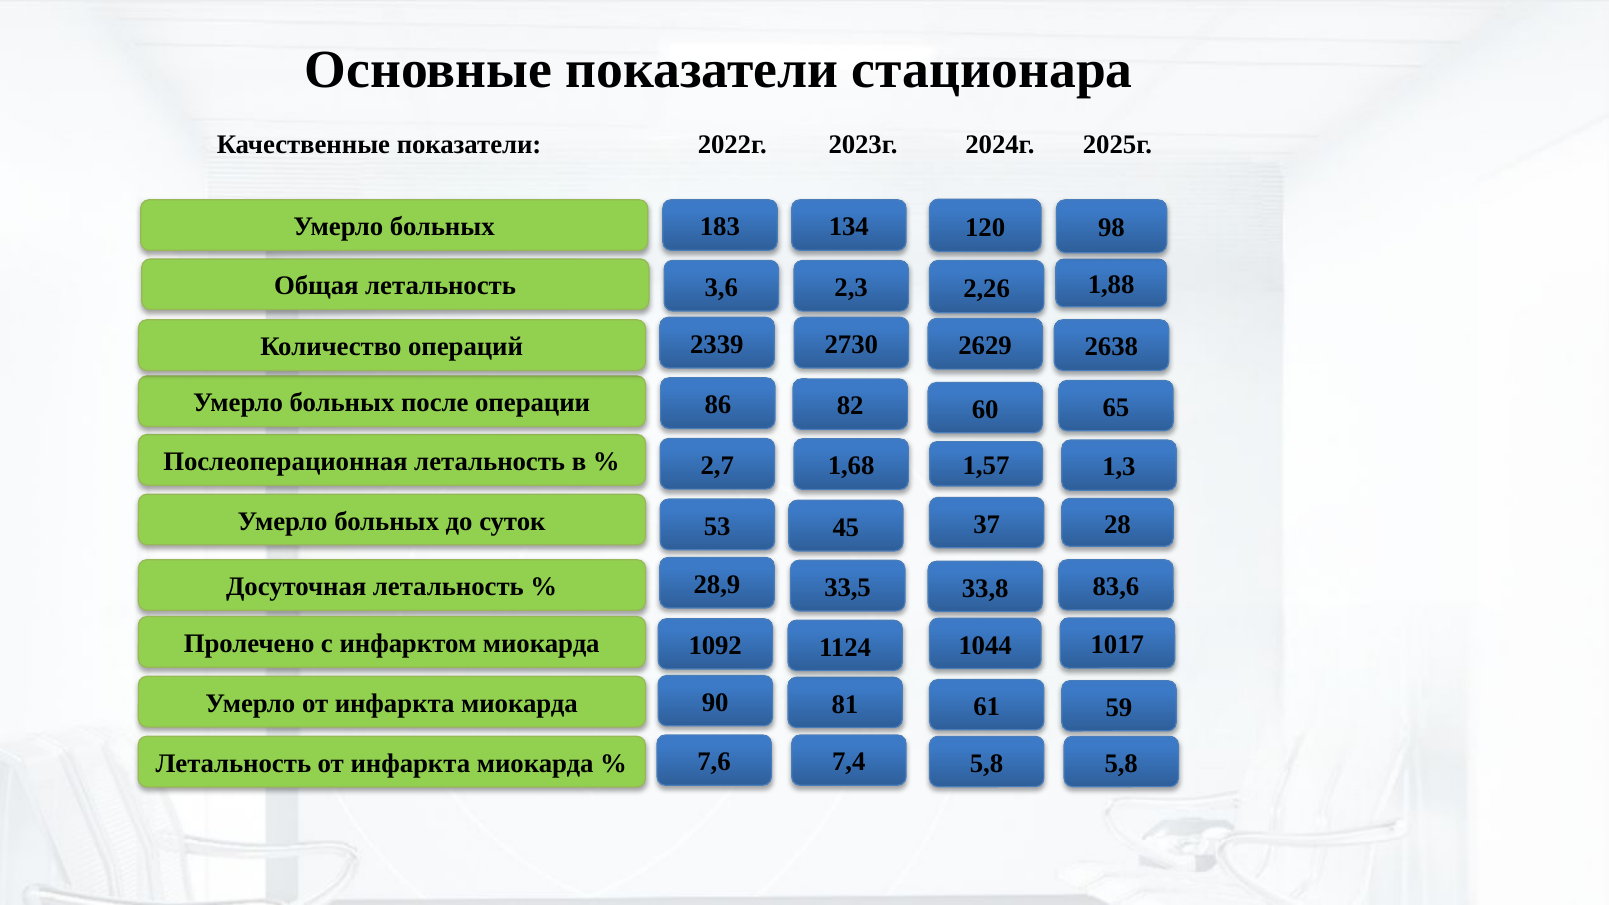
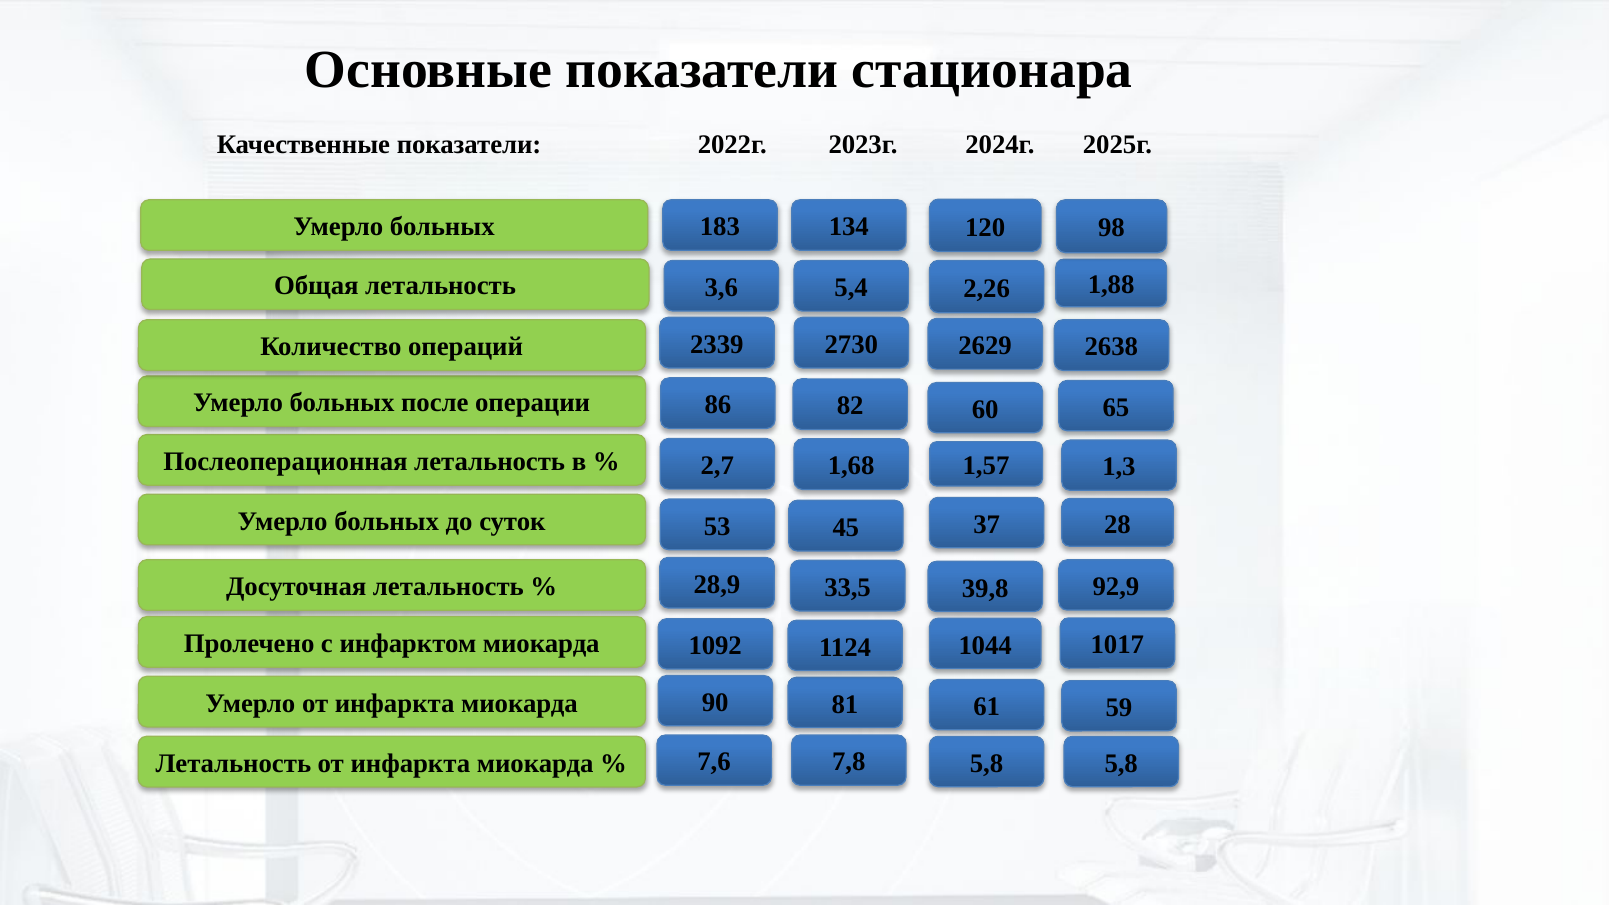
2,3: 2,3 -> 5,4
83,6: 83,6 -> 92,9
33,8: 33,8 -> 39,8
7,4: 7,4 -> 7,8
